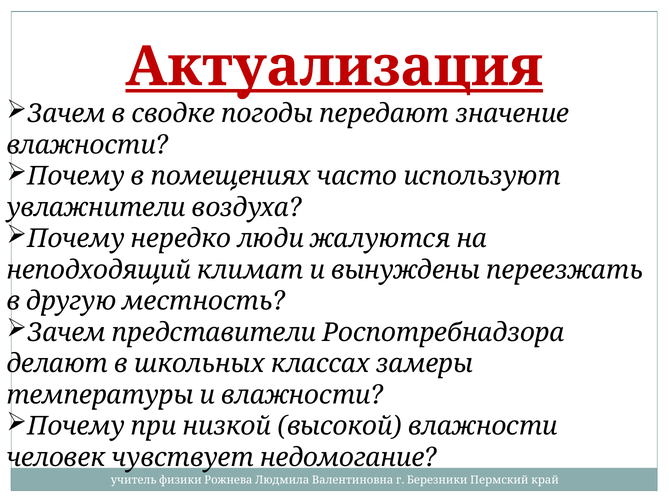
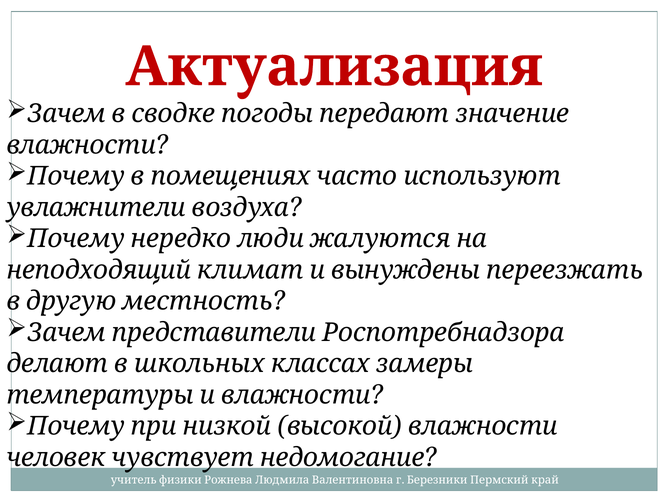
Актуализация underline: present -> none
